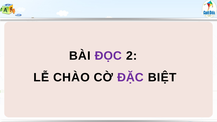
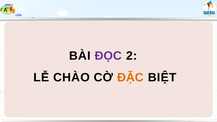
ĐẶC colour: purple -> orange
